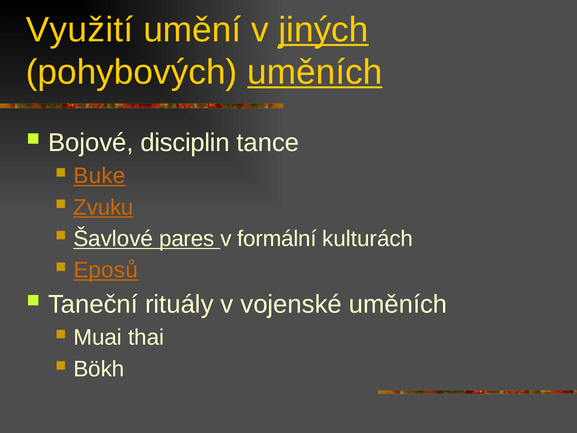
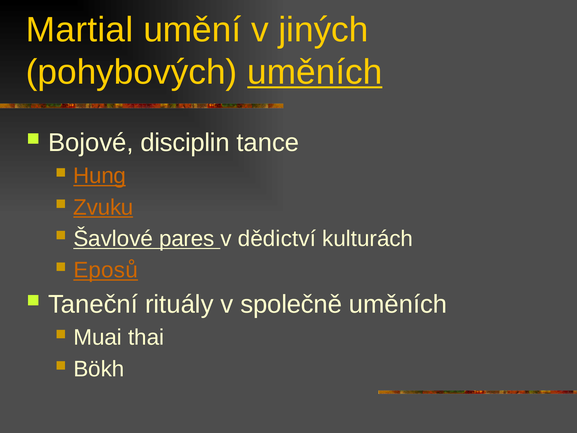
Využití: Využití -> Martial
jiných underline: present -> none
Buke: Buke -> Hung
formální: formální -> dědictví
vojenské: vojenské -> společně
